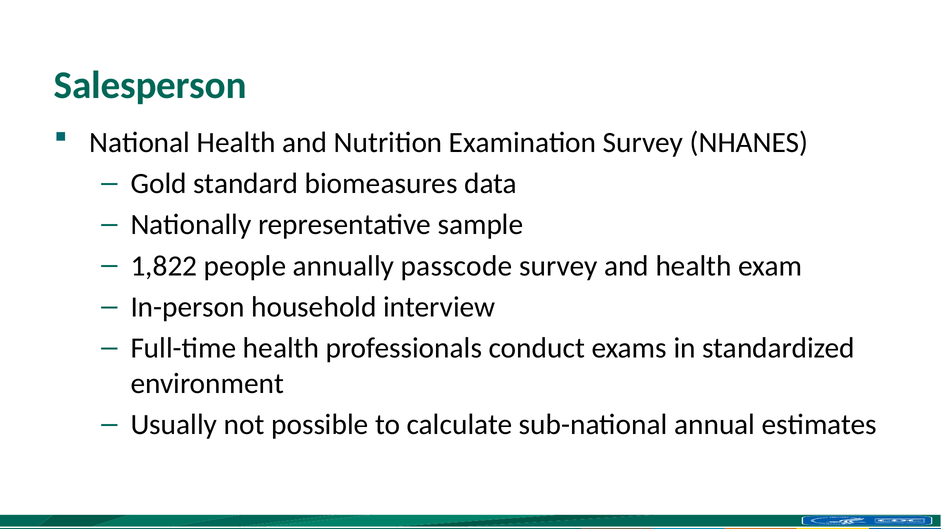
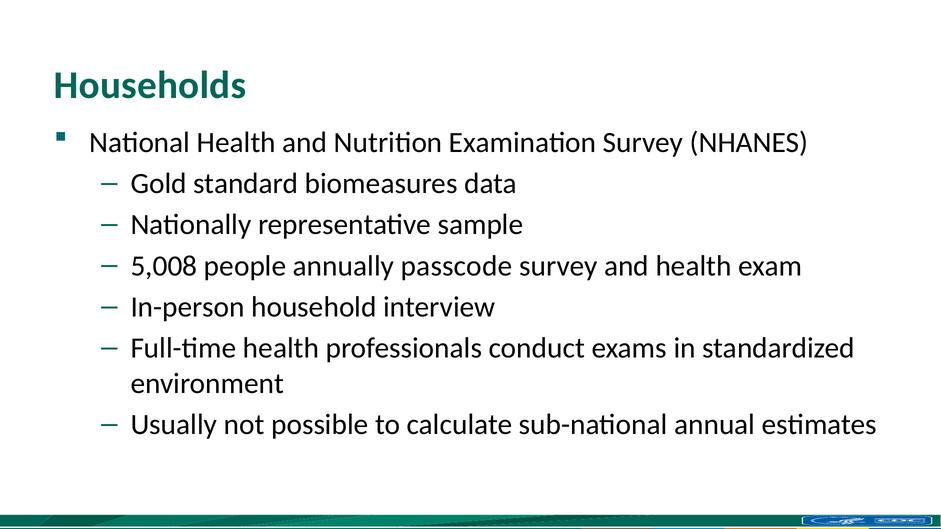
Salesperson: Salesperson -> Households
1,822: 1,822 -> 5,008
